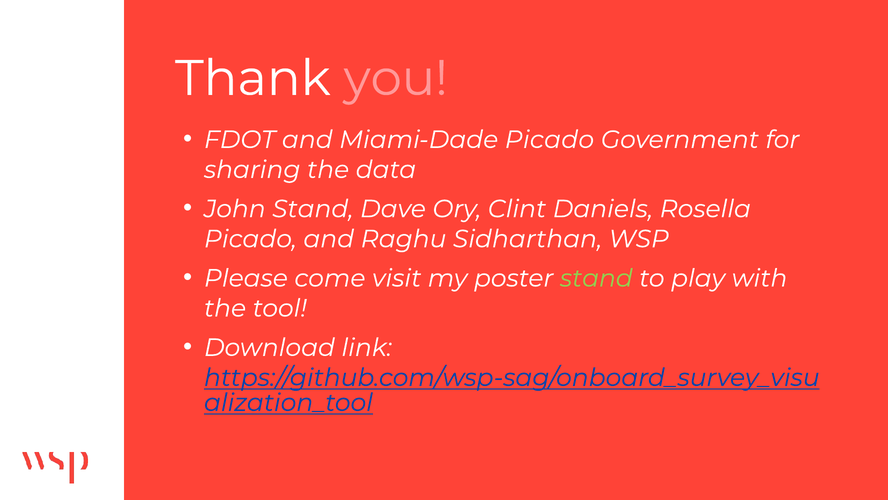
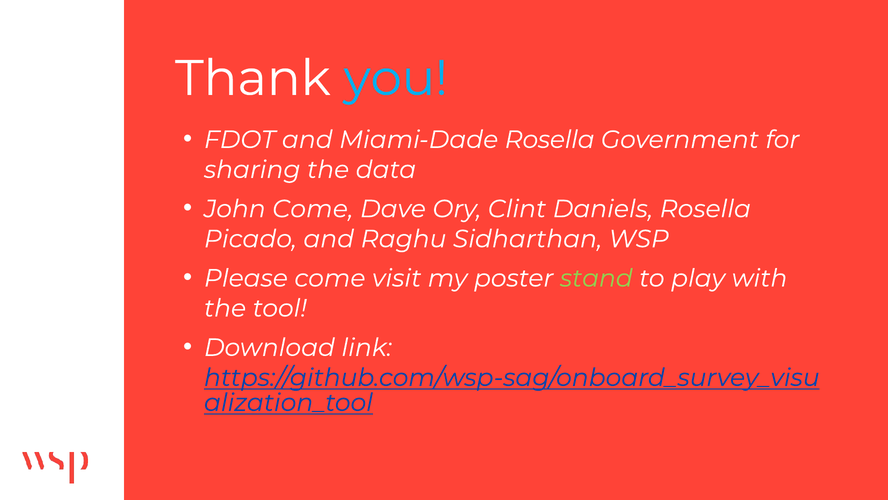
you colour: pink -> light blue
Miami-Dade Picado: Picado -> Rosella
John Stand: Stand -> Come
